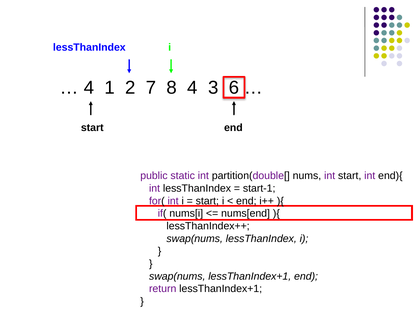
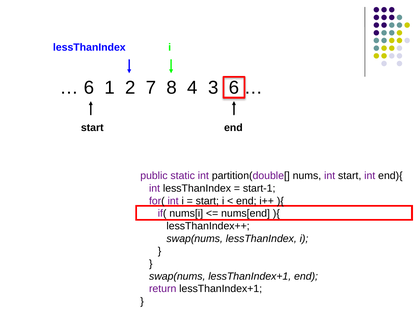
4 at (89, 88): 4 -> 6
